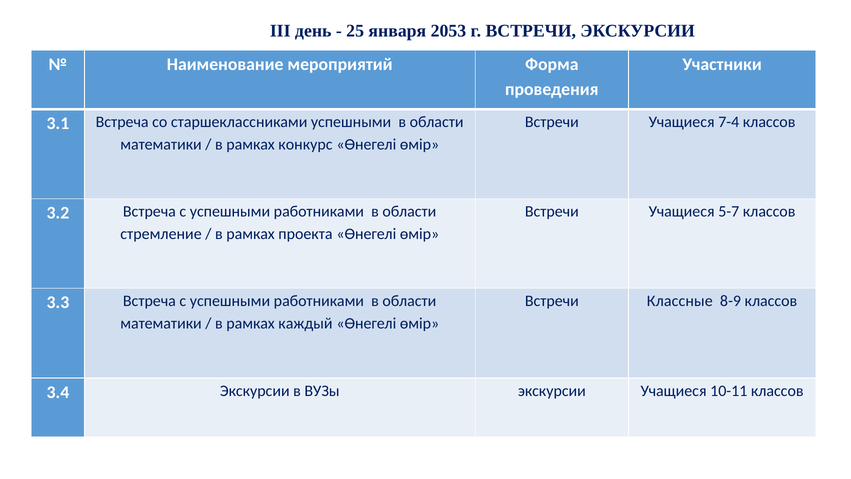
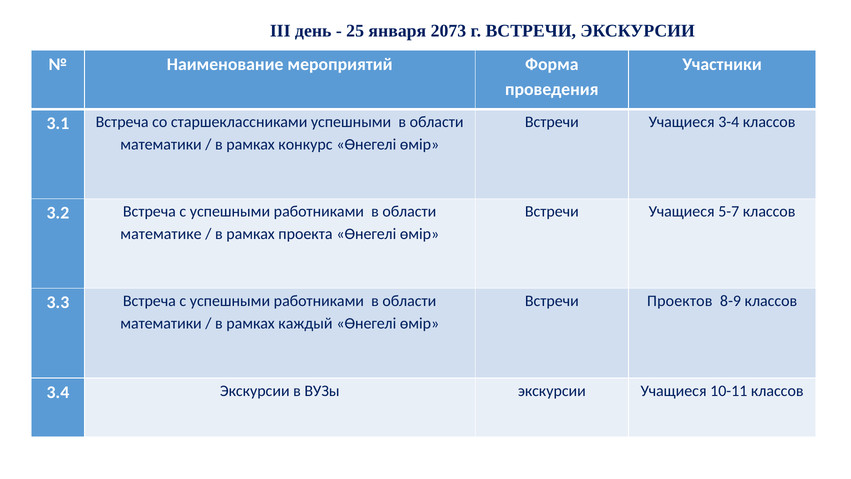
2053: 2053 -> 2073
7-4: 7-4 -> 3-4
стремление: стремление -> математике
Классные: Классные -> Проектов
